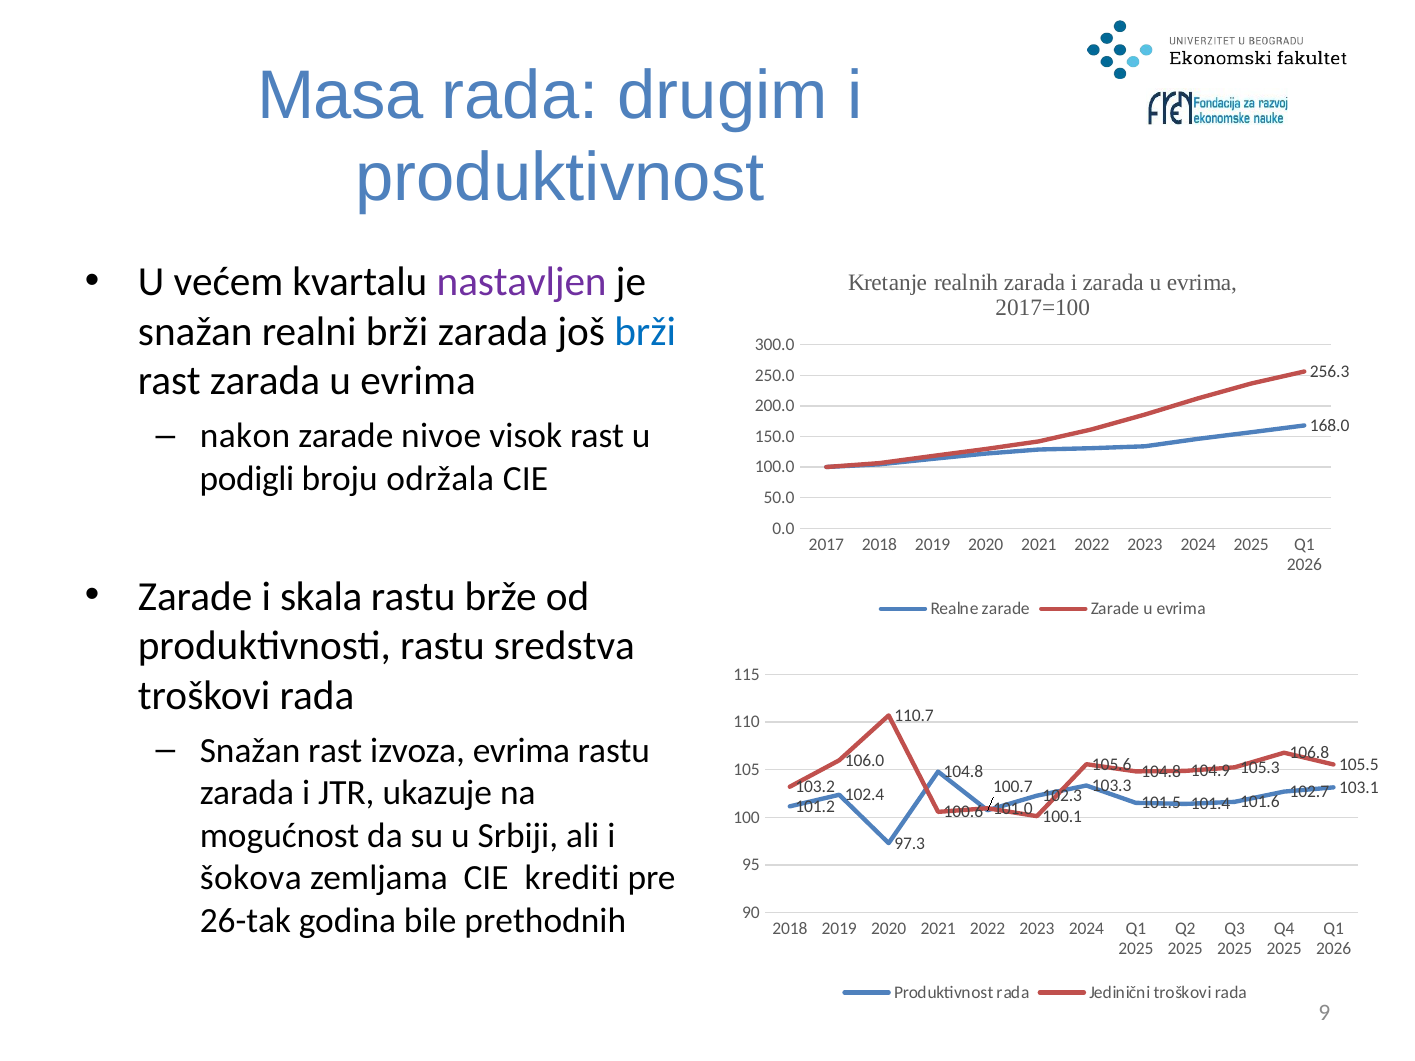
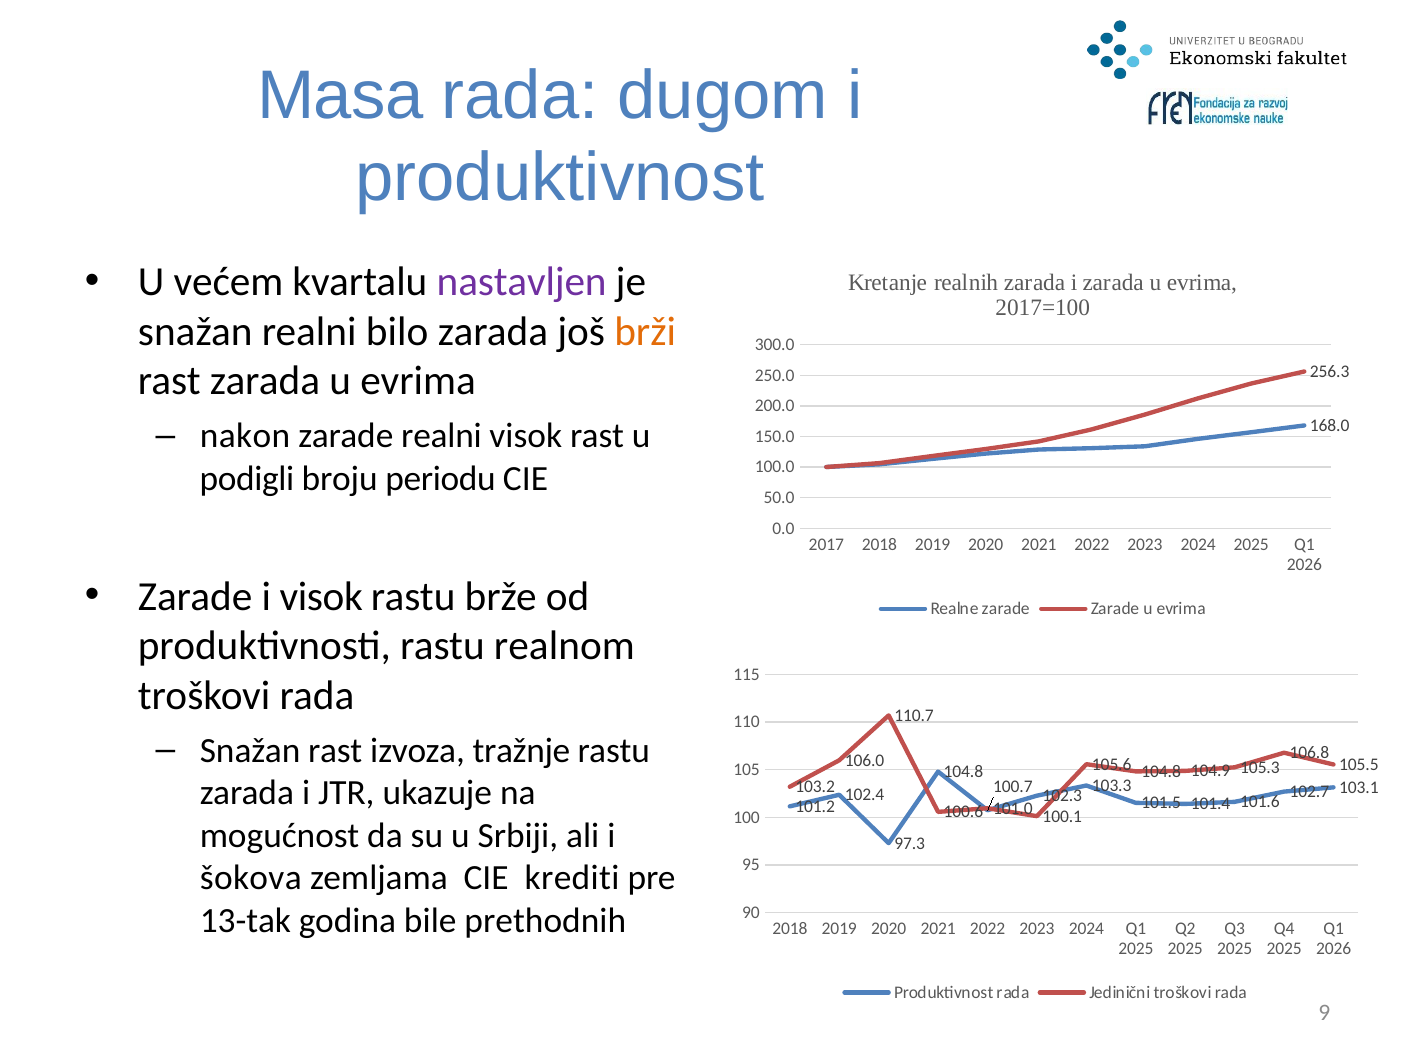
drugim: drugim -> dugom
realni brži: brži -> bilo
brži at (645, 332) colour: blue -> orange
zarade nivoe: nivoe -> realni
održala: održala -> periodu
i skala: skala -> visok
sredstva: sredstva -> realnom
izvoza evrima: evrima -> tražnje
26-tak: 26-tak -> 13-tak
